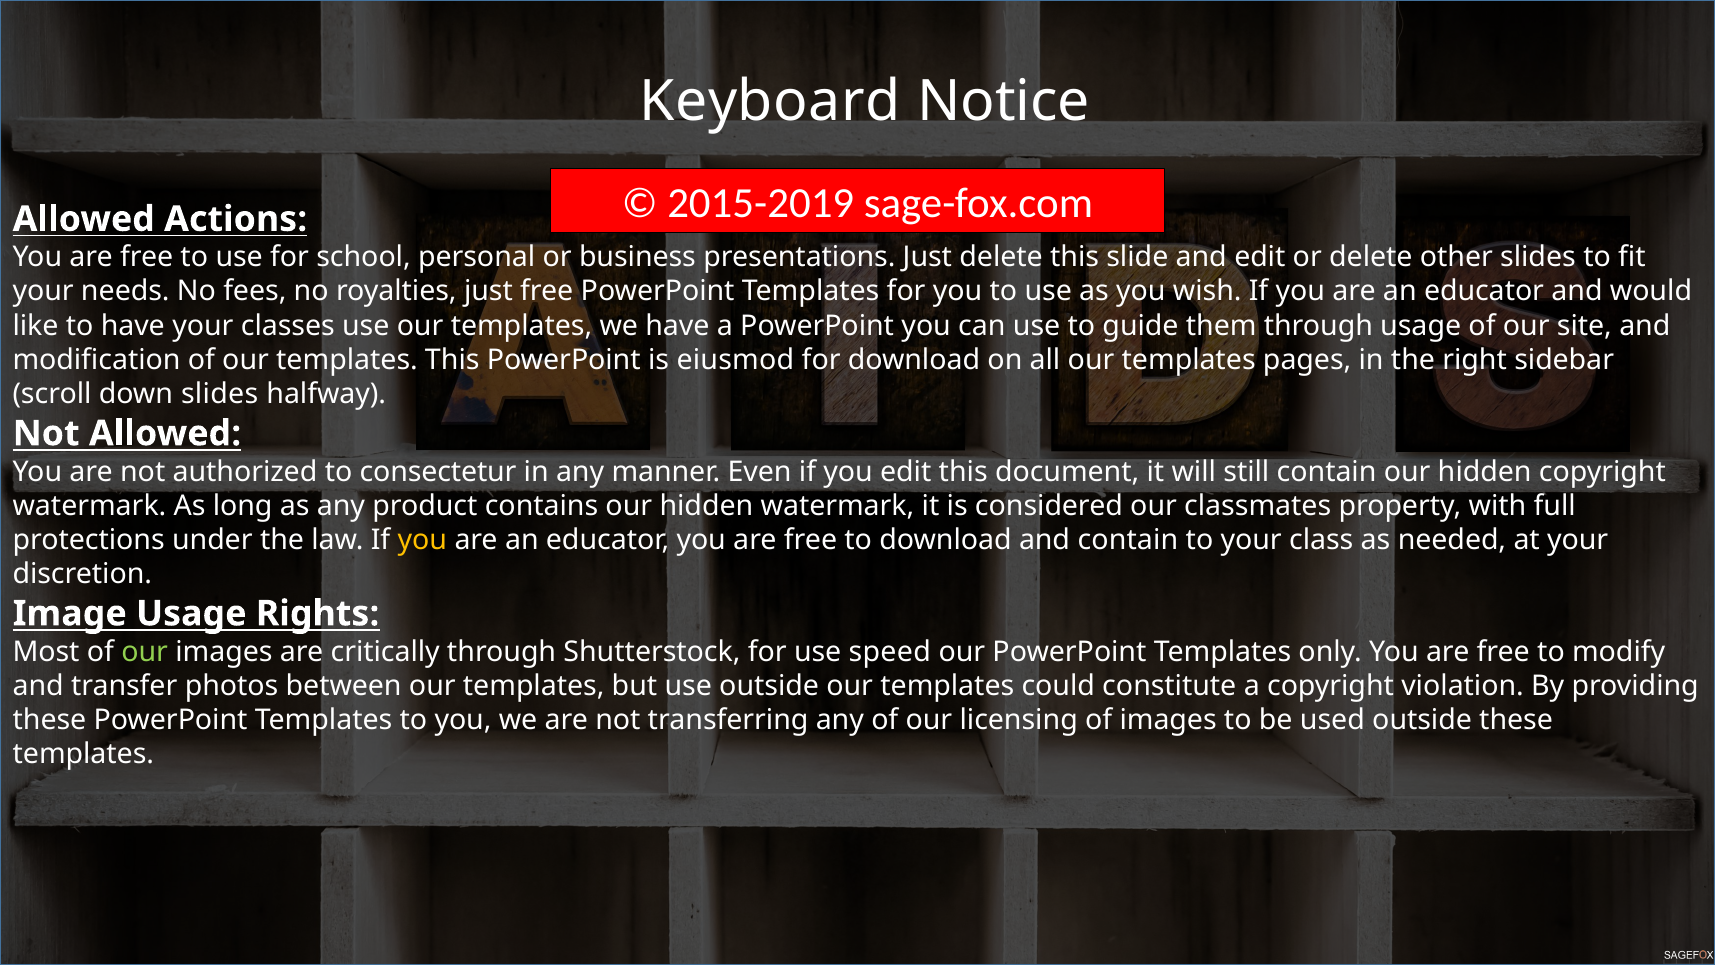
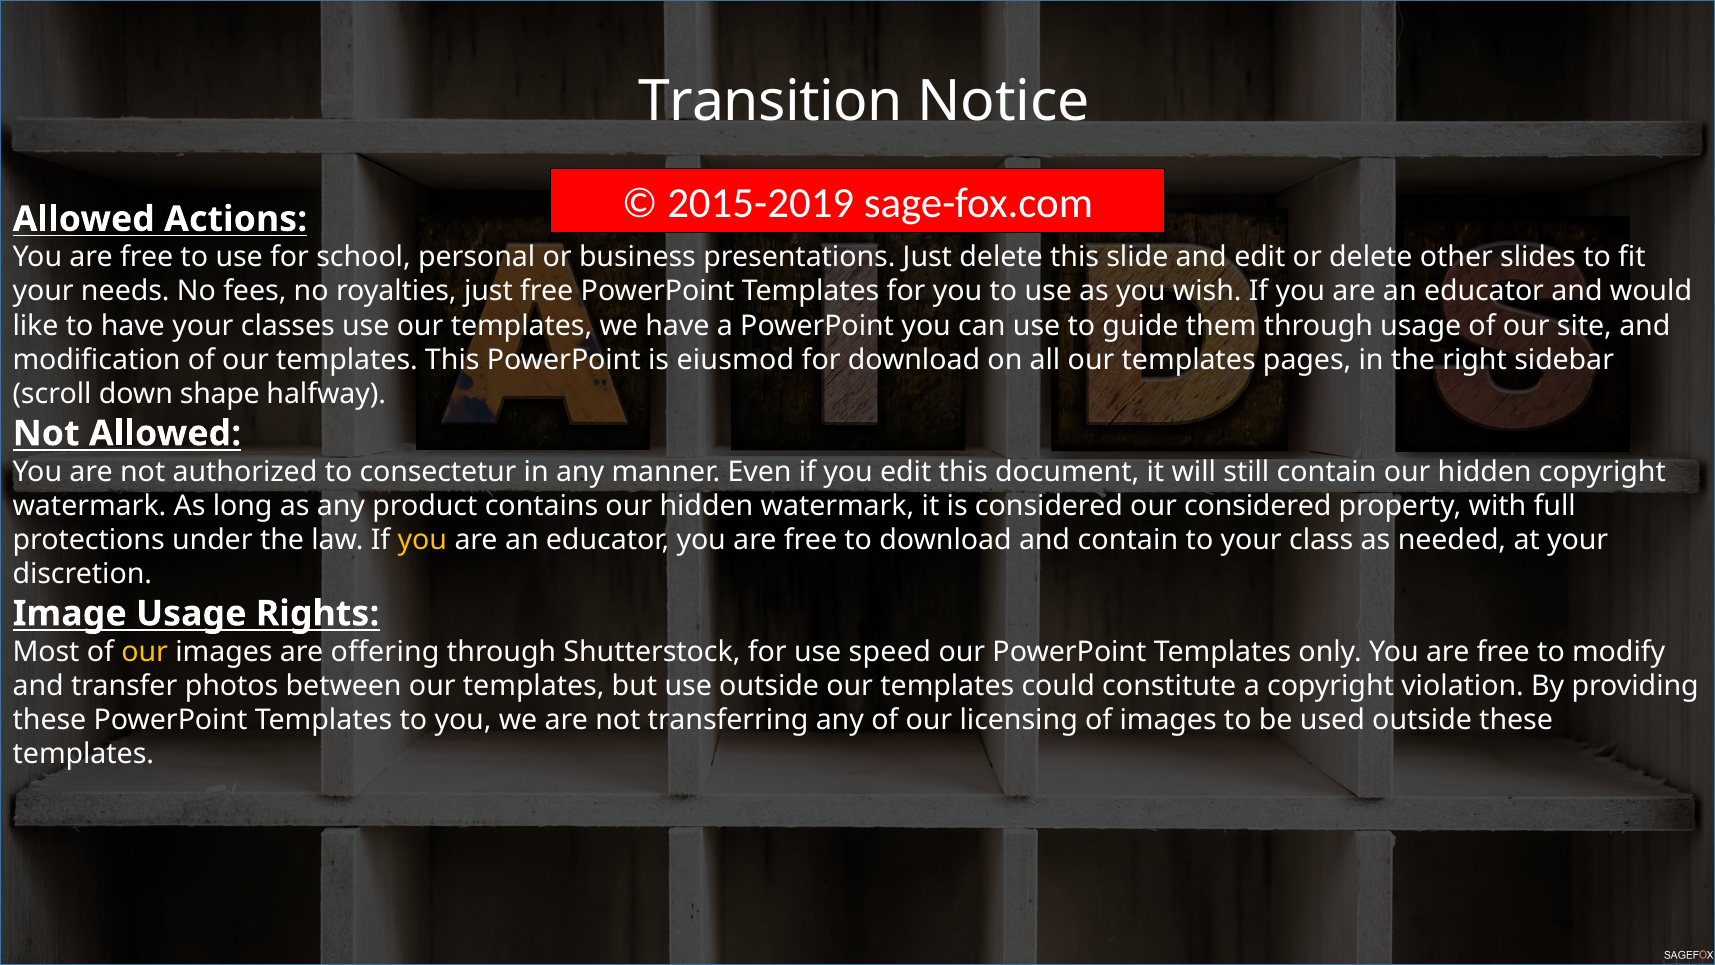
Keyboard: Keyboard -> Transition
down slides: slides -> shape
our classmates: classmates -> considered
our at (145, 651) colour: light green -> yellow
critically: critically -> offering
